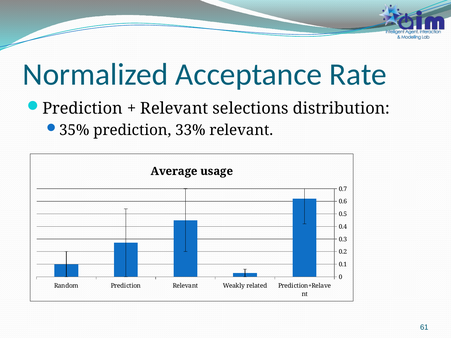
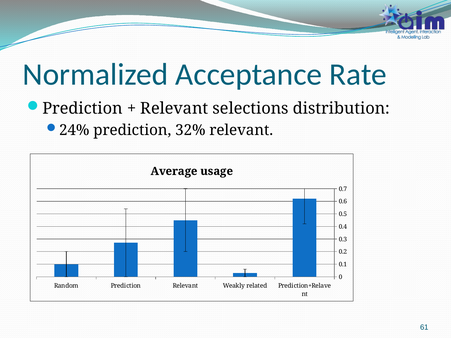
35%: 35% -> 24%
33%: 33% -> 32%
